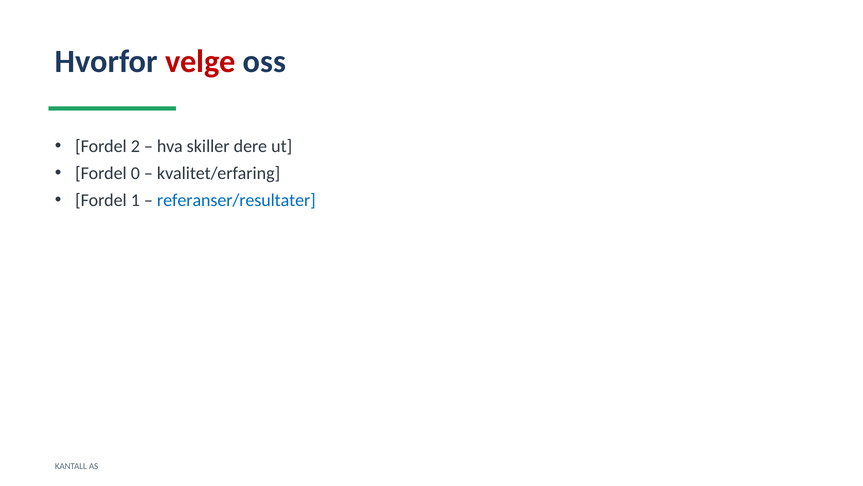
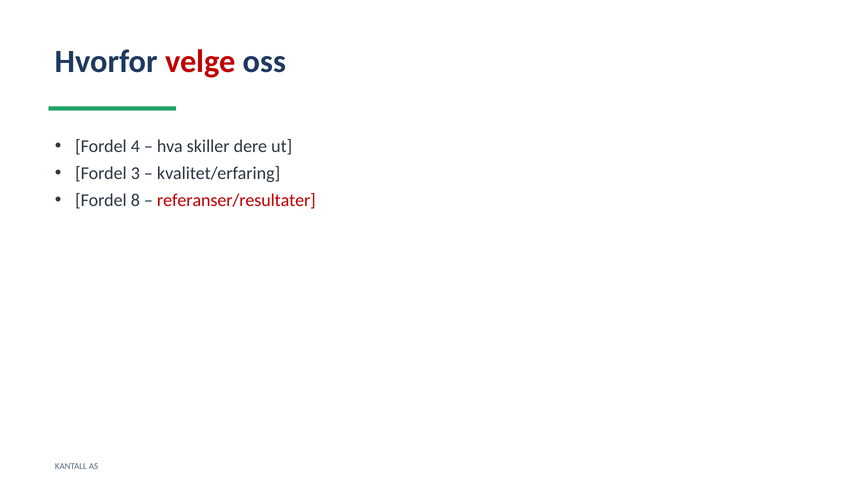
2: 2 -> 4
0: 0 -> 3
1: 1 -> 8
referanser/resultater colour: blue -> red
